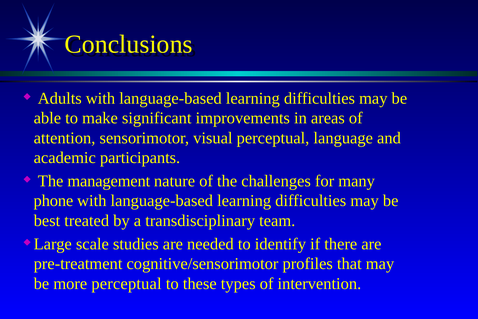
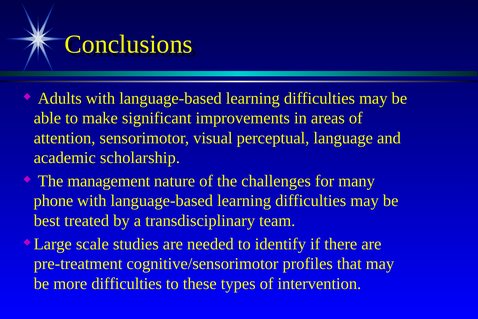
participants: participants -> scholarship
more perceptual: perceptual -> difficulties
